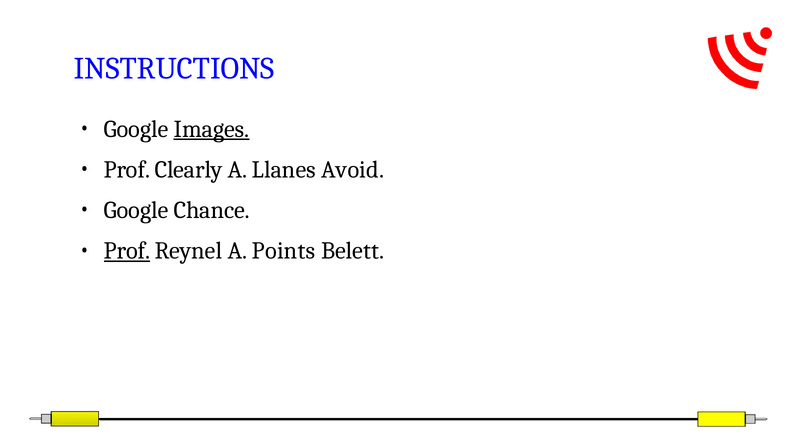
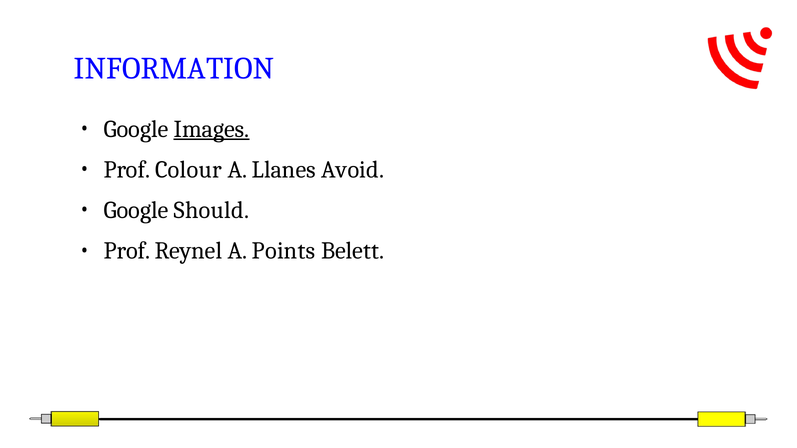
INSTRUCTIONS: INSTRUCTIONS -> INFORMATION
Clearly: Clearly -> Colour
Chance: Chance -> Should
Prof at (127, 251) underline: present -> none
